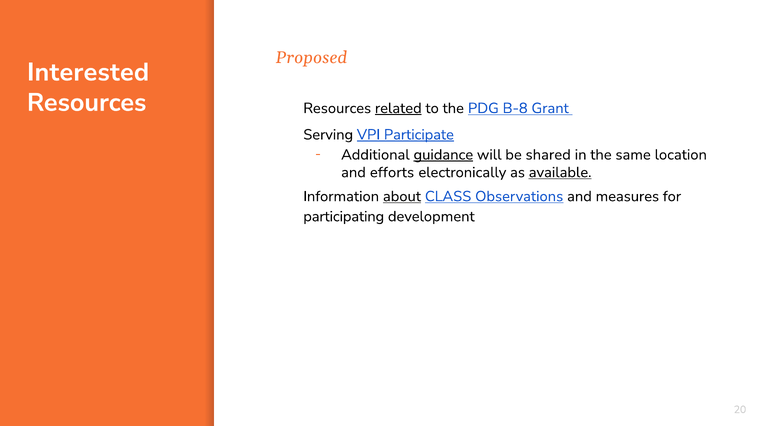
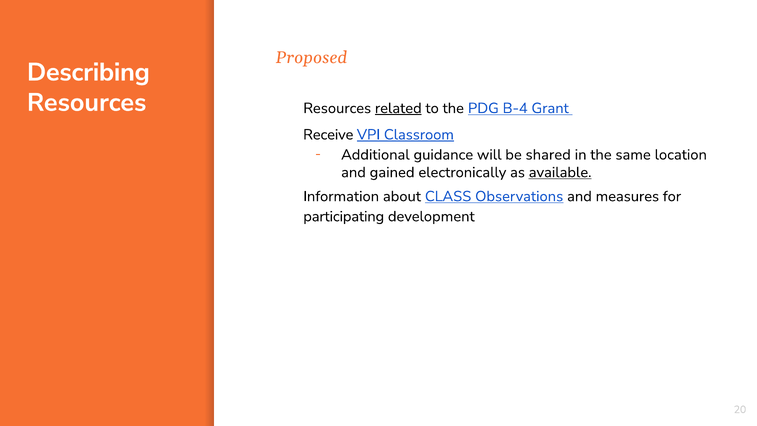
Interested: Interested -> Describing
B-8: B-8 -> B-4
Serving: Serving -> Receive
Participate: Participate -> Classroom
guidance underline: present -> none
efforts: efforts -> gained
about underline: present -> none
